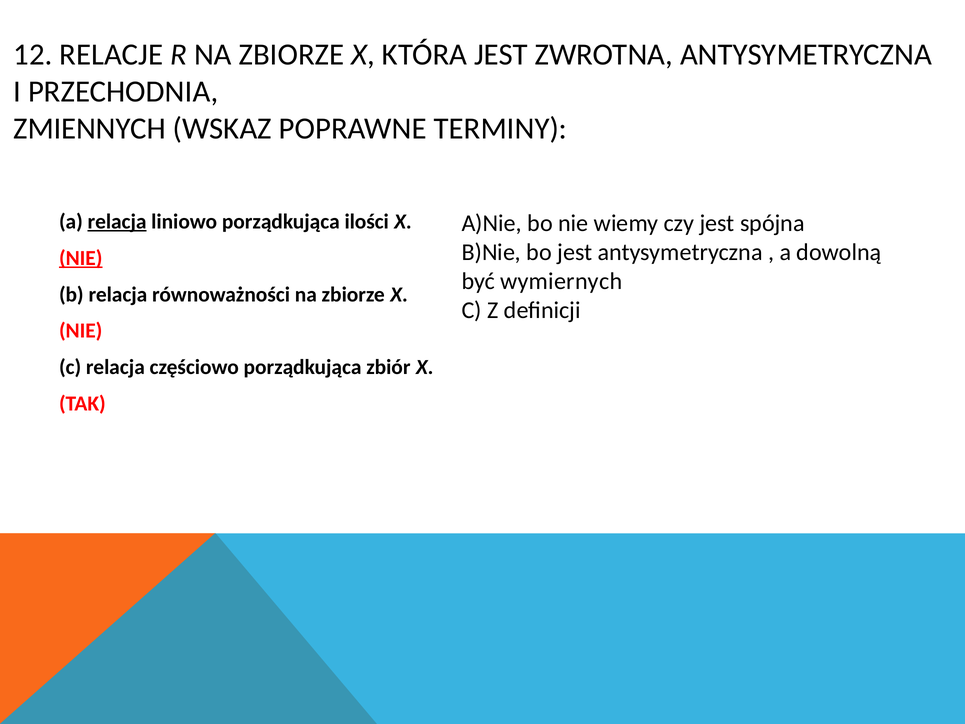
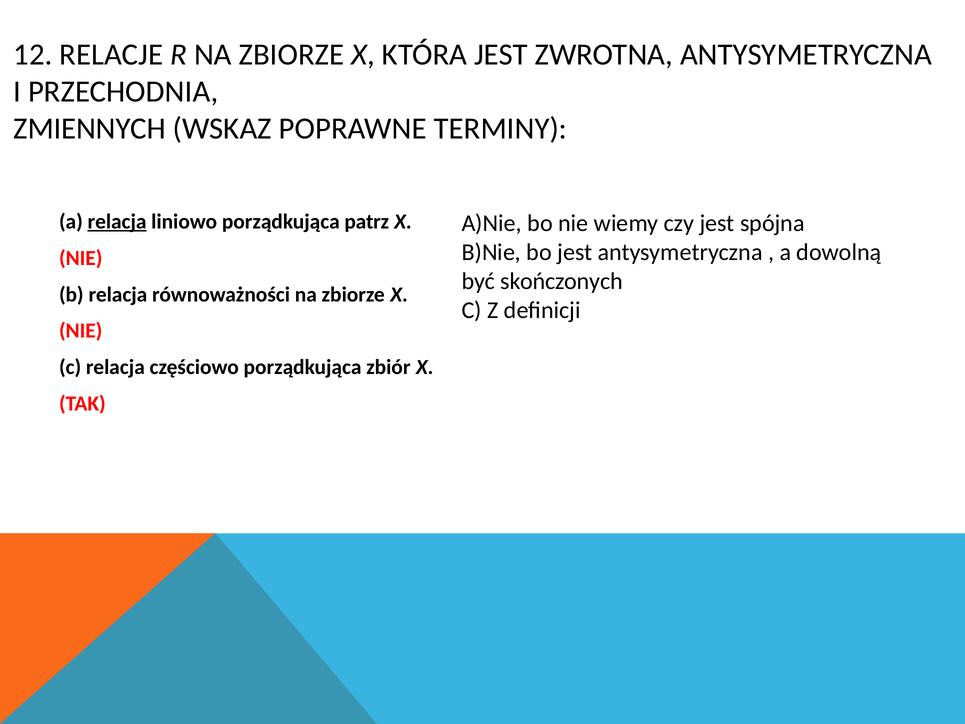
ilości: ilości -> patrz
NIE at (81, 258) underline: present -> none
wymiernych: wymiernych -> skończonych
